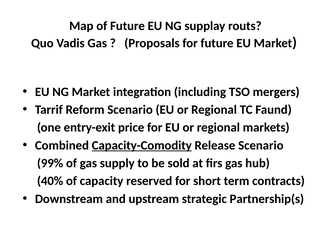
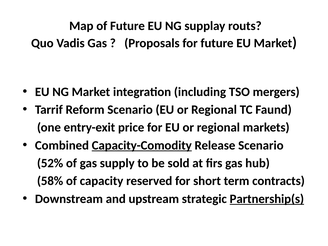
99%: 99% -> 52%
40%: 40% -> 58%
Partnership(s underline: none -> present
